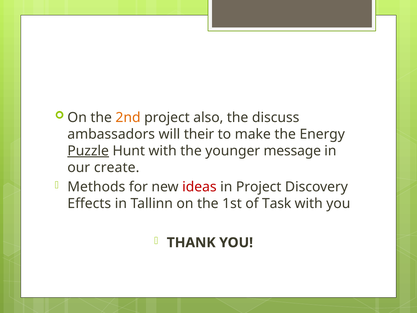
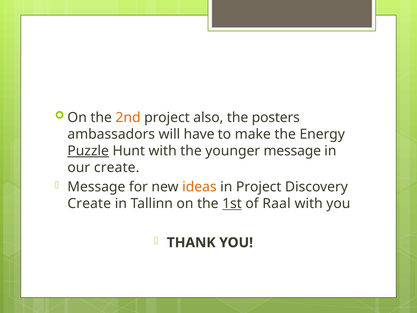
discuss: discuss -> posters
their: their -> have
Methods at (96, 187): Methods -> Message
ideas colour: red -> orange
Effects at (89, 204): Effects -> Create
1st underline: none -> present
Task: Task -> Raal
